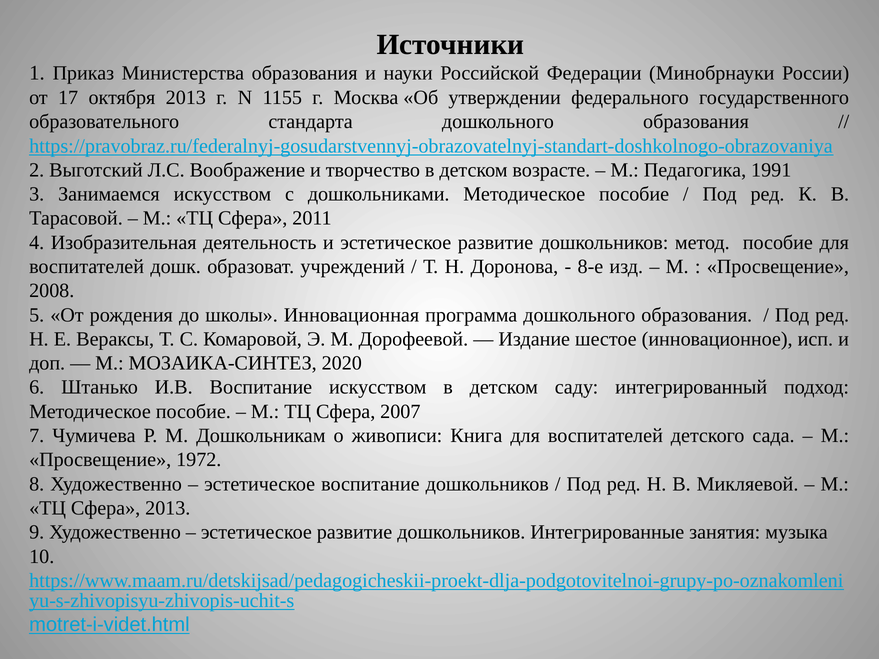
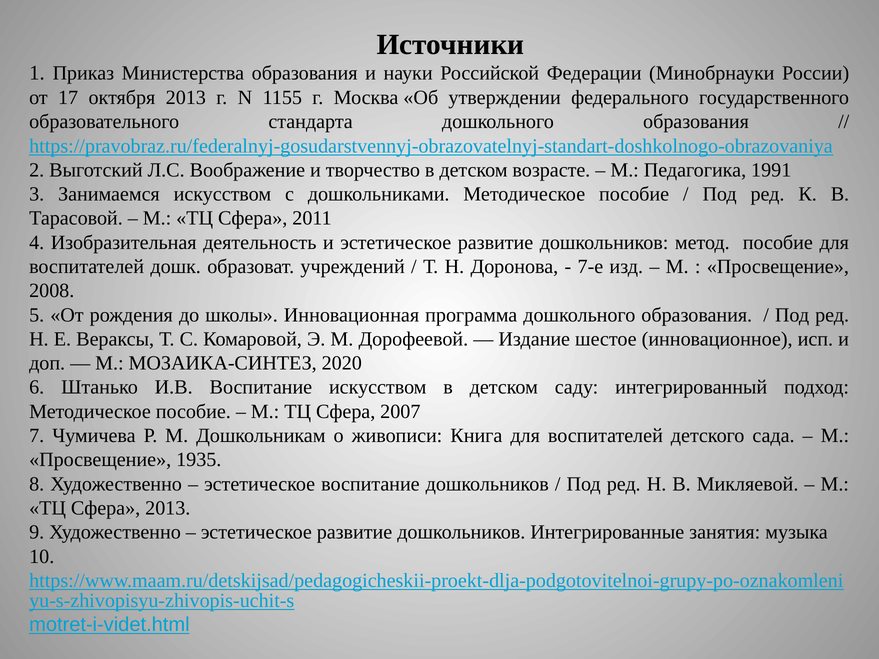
8-е: 8-е -> 7-е
1972: 1972 -> 1935
